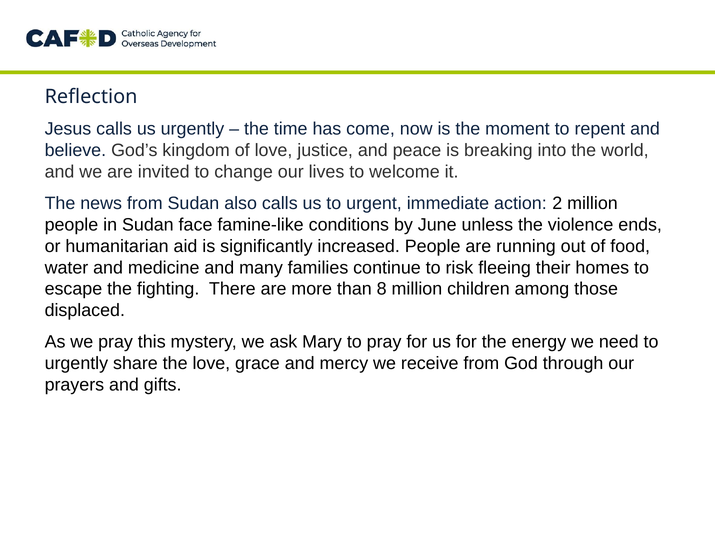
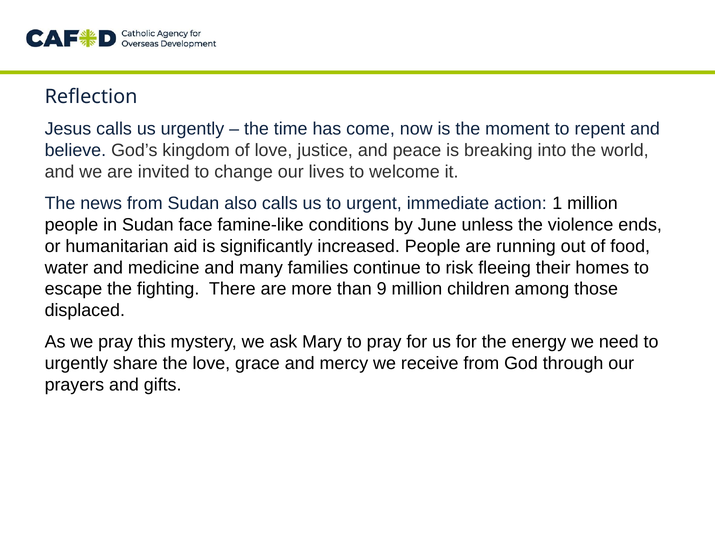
2: 2 -> 1
8: 8 -> 9
